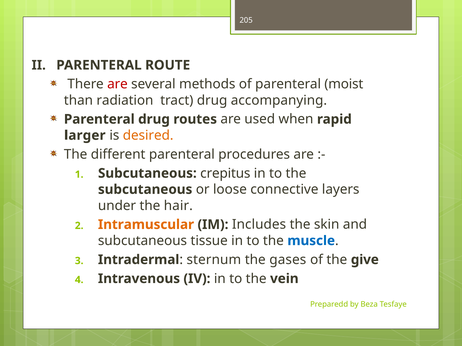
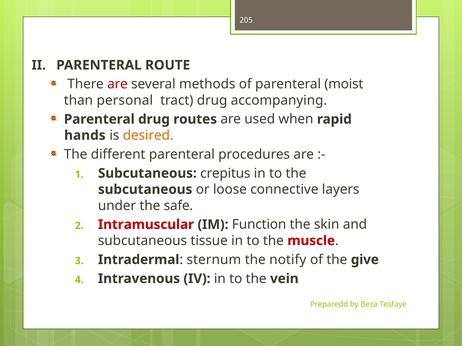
radiation: radiation -> personal
larger: larger -> hands
hair: hair -> safe
Intramuscular colour: orange -> red
Includes: Includes -> Function
muscle colour: blue -> red
gases: gases -> notify
